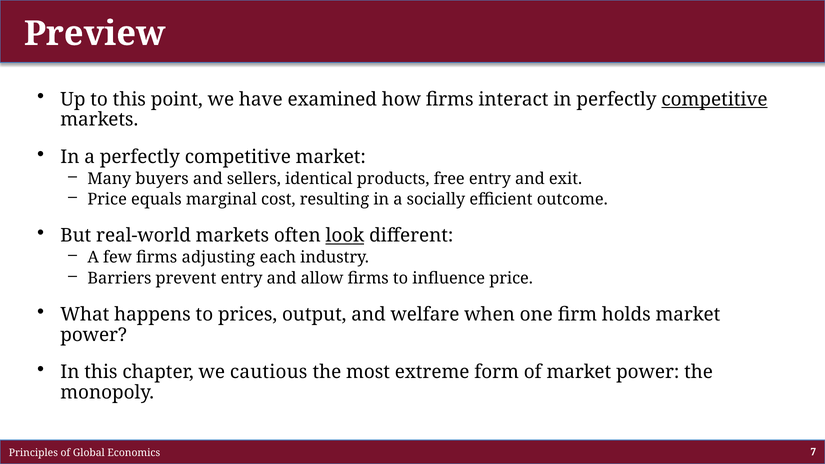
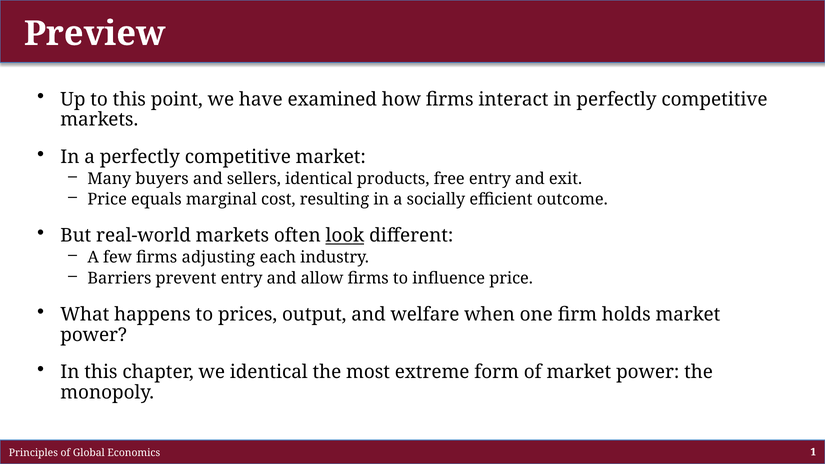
competitive at (714, 99) underline: present -> none
we cautious: cautious -> identical
7: 7 -> 1
